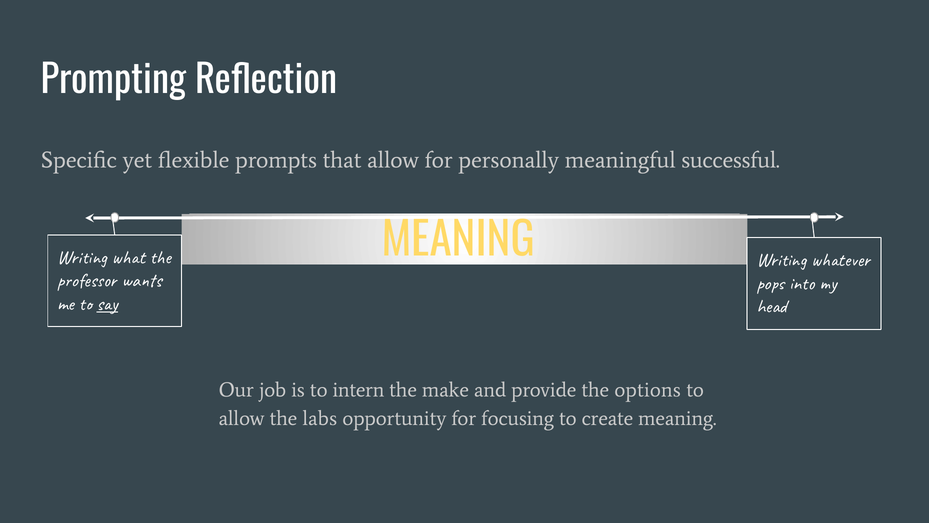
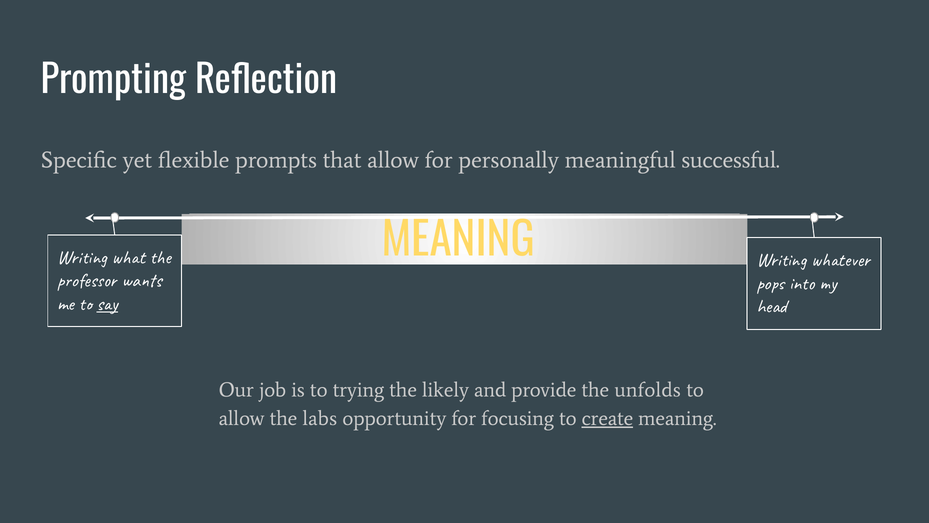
intern: intern -> trying
make: make -> likely
options: options -> unfolds
create underline: none -> present
